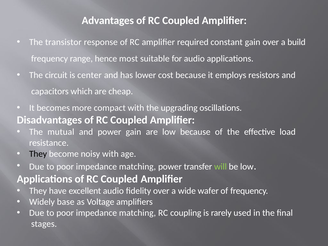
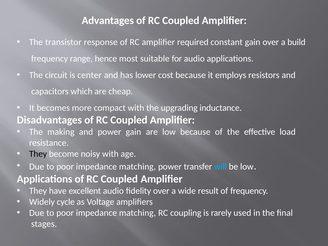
oscillations: oscillations -> inductance
mutual: mutual -> making
will colour: light green -> light blue
wafer: wafer -> result
base: base -> cycle
